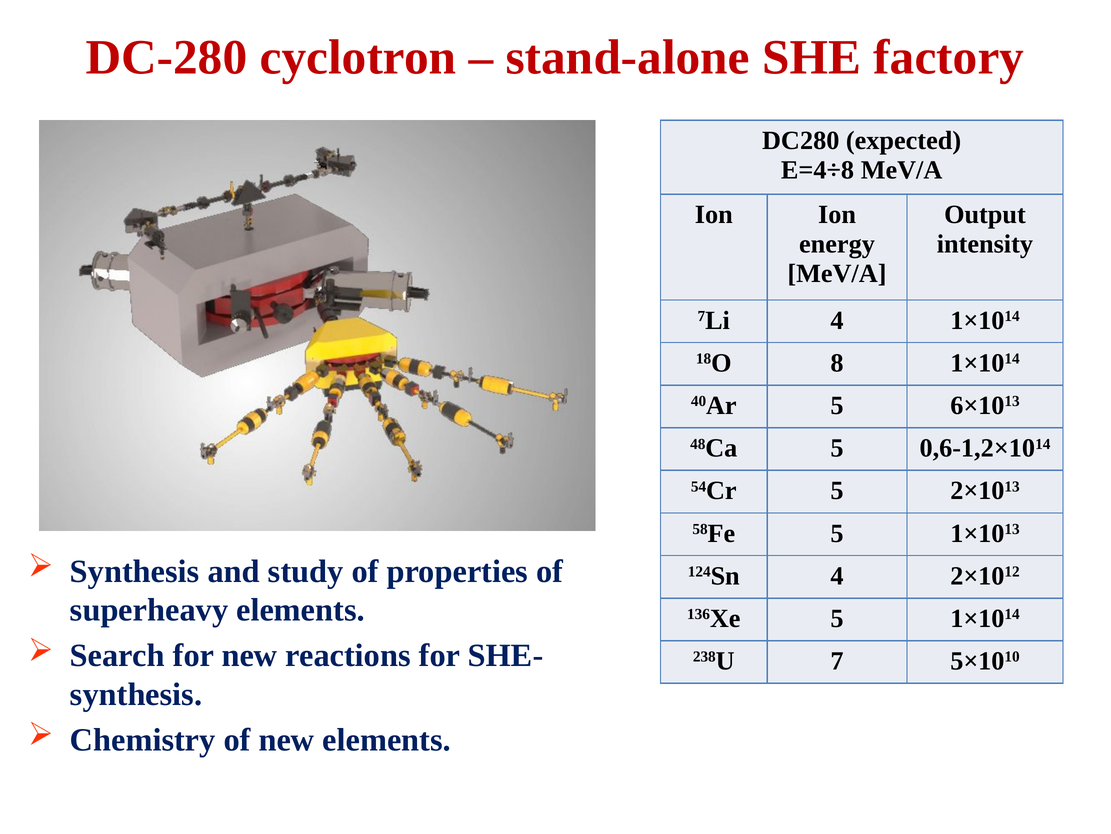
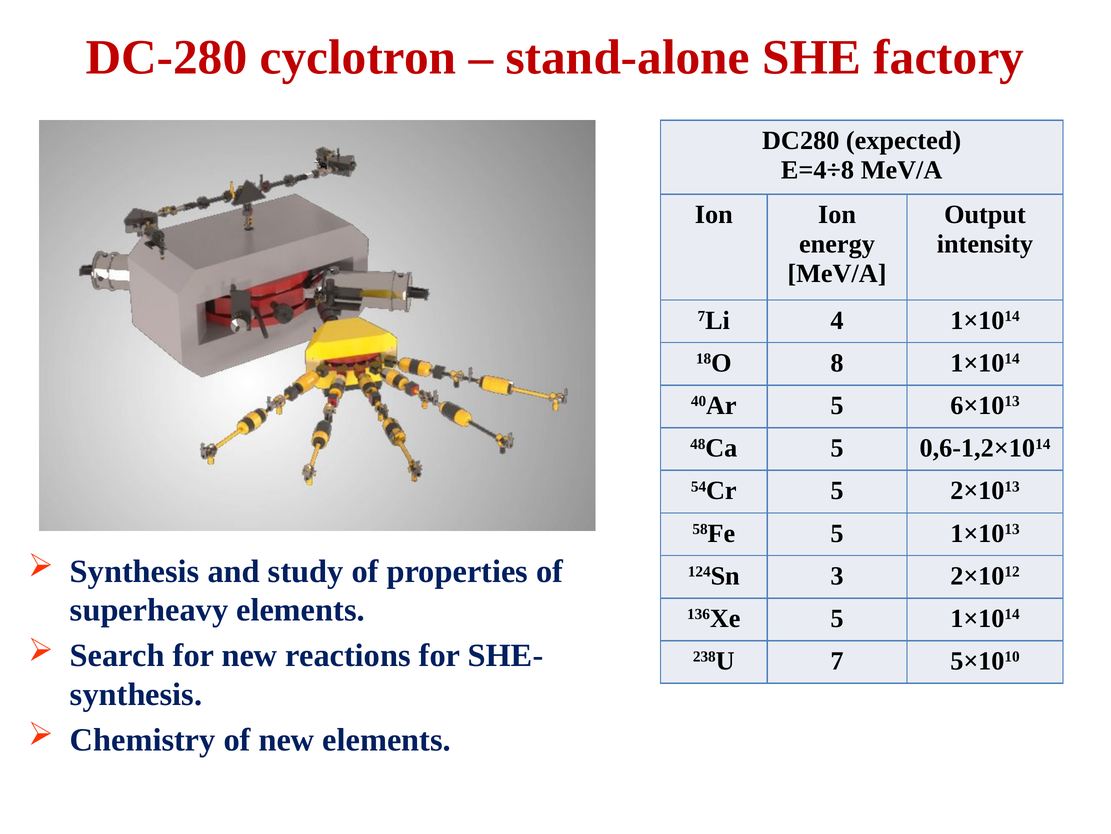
124Sn 4: 4 -> 3
